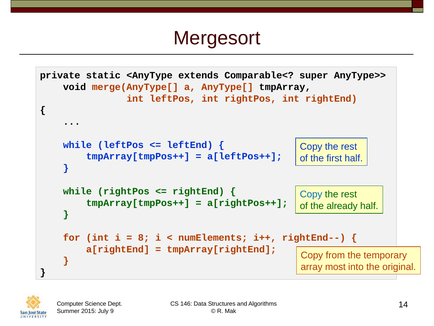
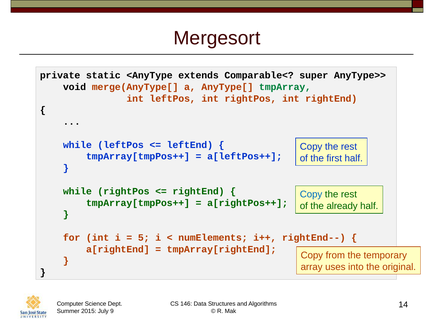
tmpArray colour: black -> green
8: 8 -> 5
most: most -> uses
